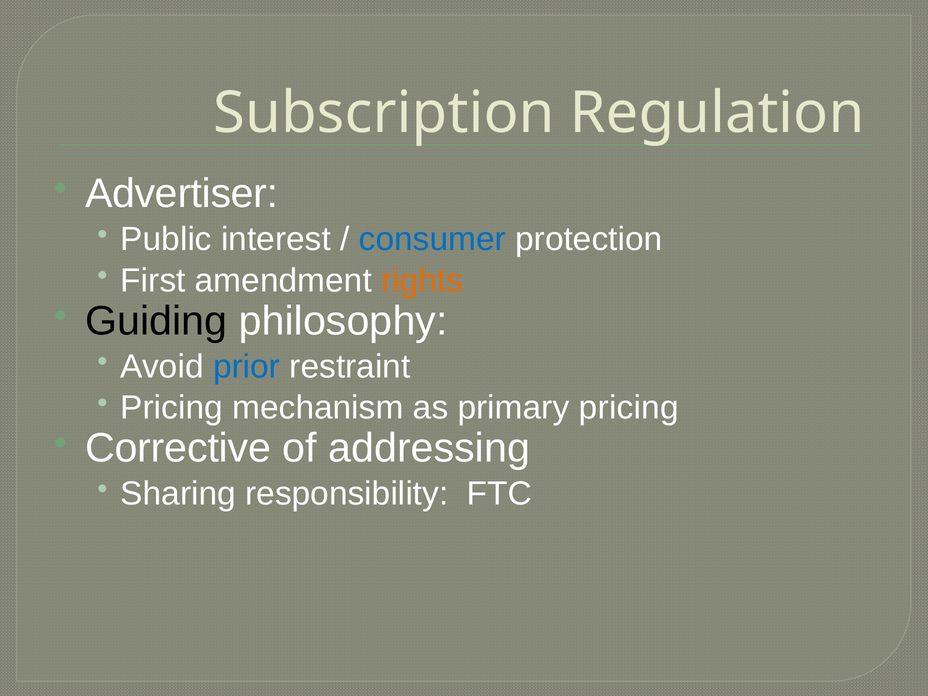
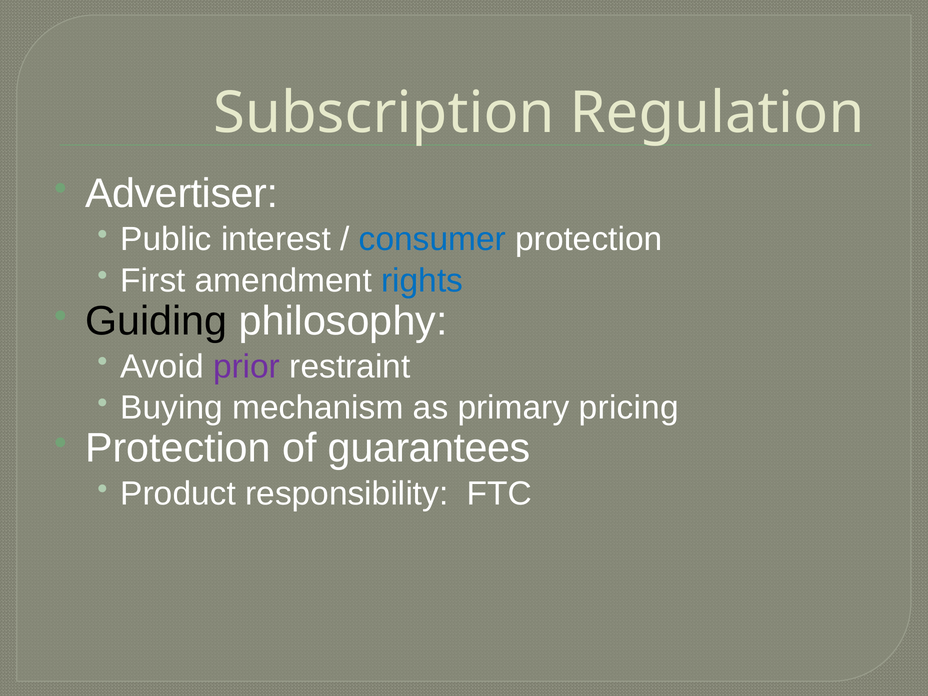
rights colour: orange -> blue
prior colour: blue -> purple
Pricing at (172, 408): Pricing -> Buying
Corrective at (178, 448): Corrective -> Protection
addressing: addressing -> guarantees
Sharing: Sharing -> Product
